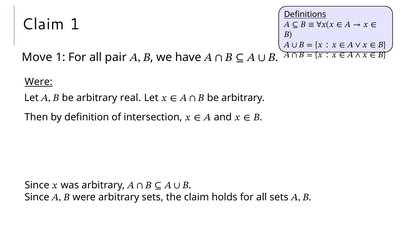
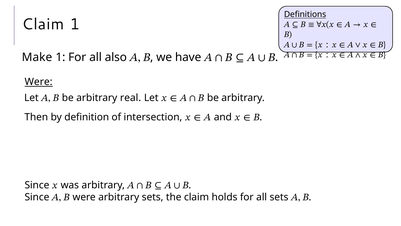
Move: Move -> Make
pair: pair -> also
